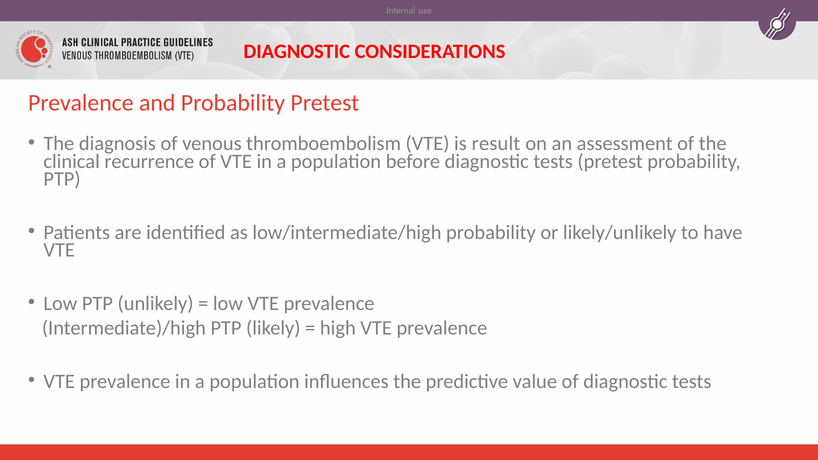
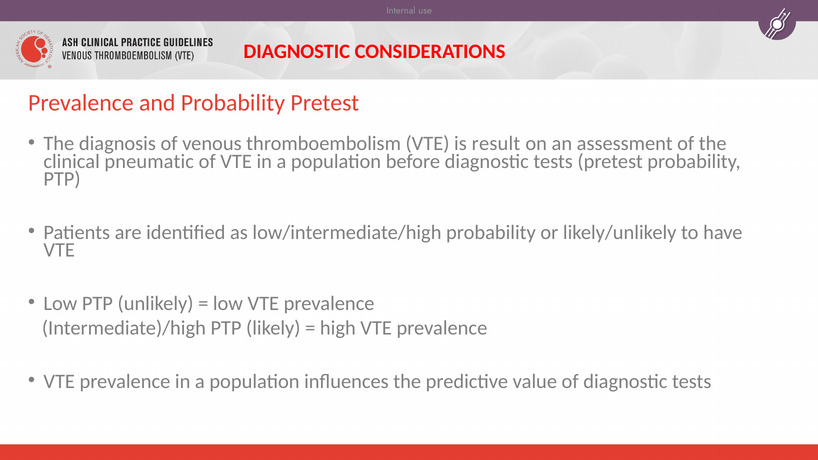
recurrence: recurrence -> pneumatic
